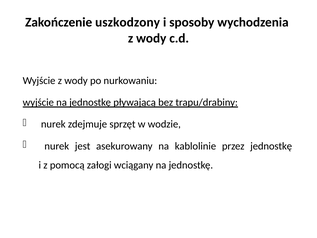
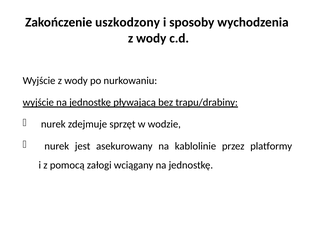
przez jednostkę: jednostkę -> platformy
